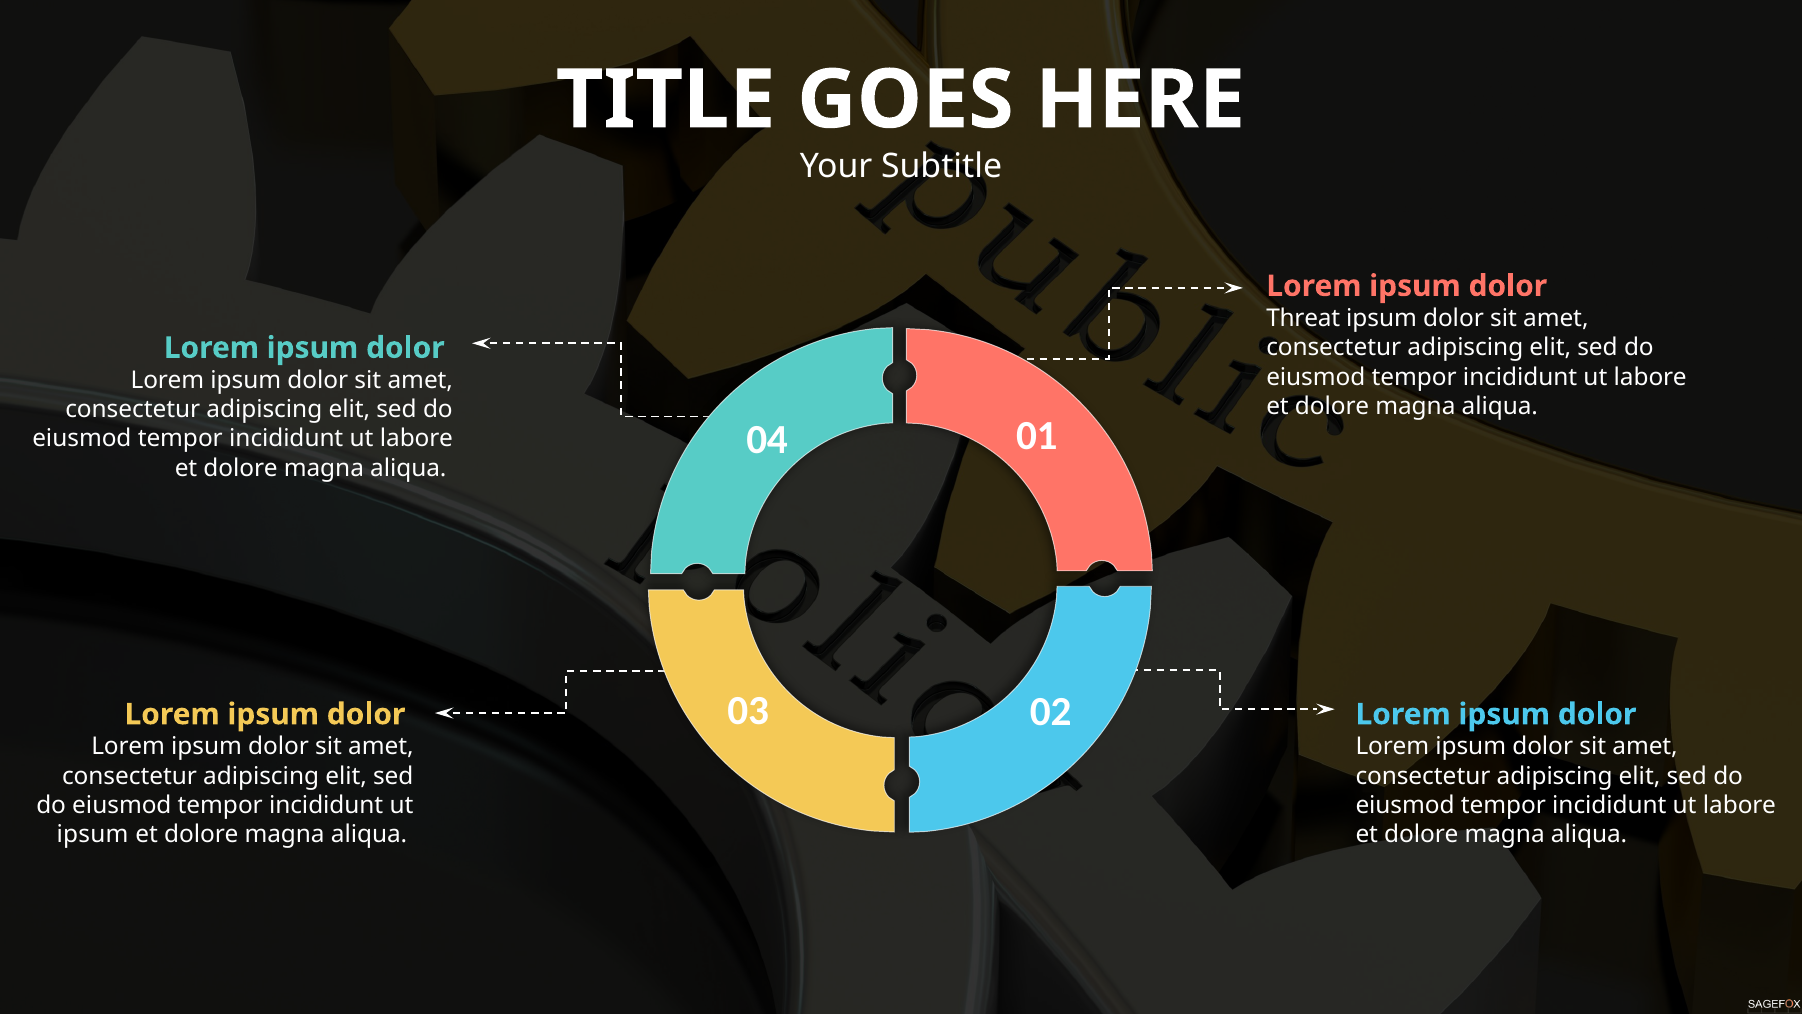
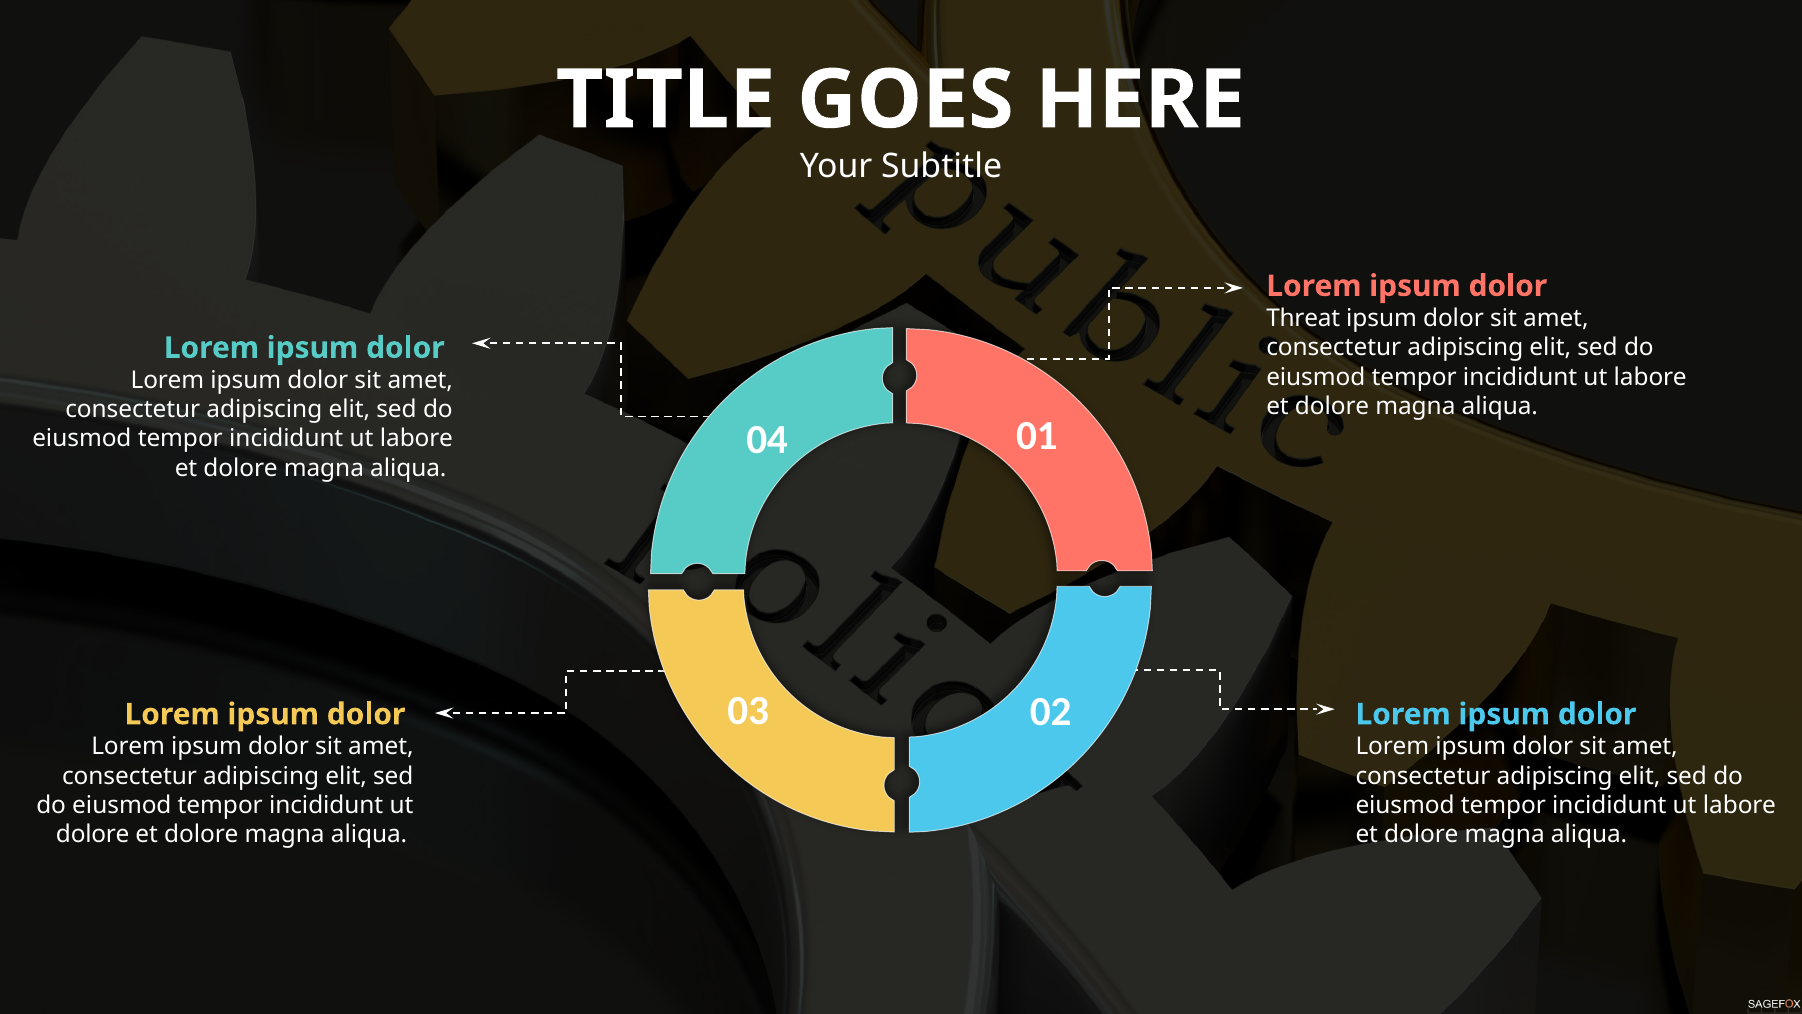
ipsum at (93, 834): ipsum -> dolore
